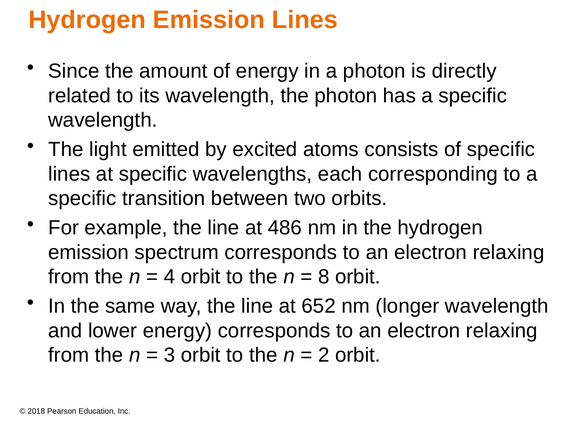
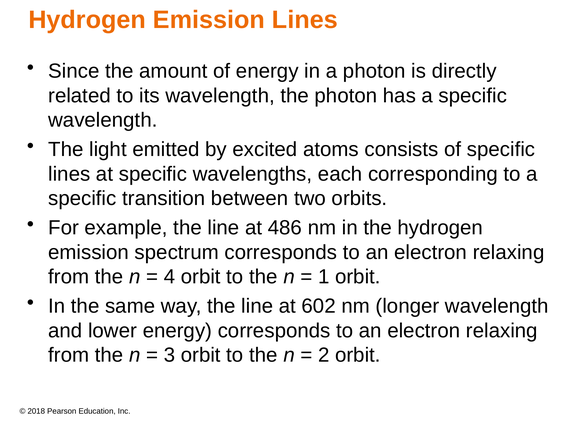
8: 8 -> 1
652: 652 -> 602
